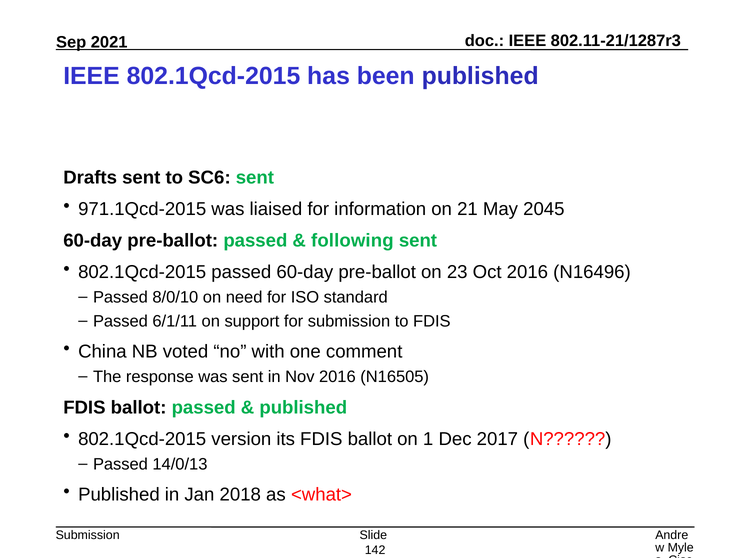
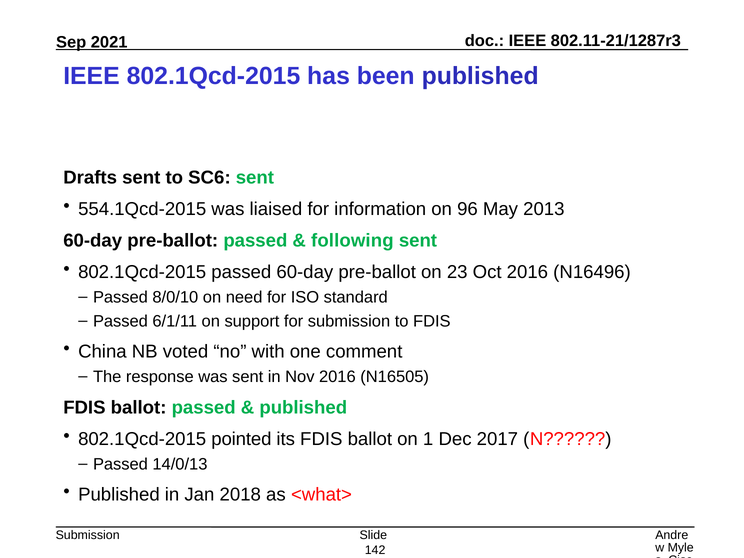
971.1Qcd-2015: 971.1Qcd-2015 -> 554.1Qcd-2015
21: 21 -> 96
2045: 2045 -> 2013
version: version -> pointed
